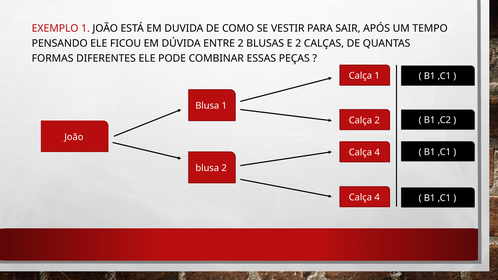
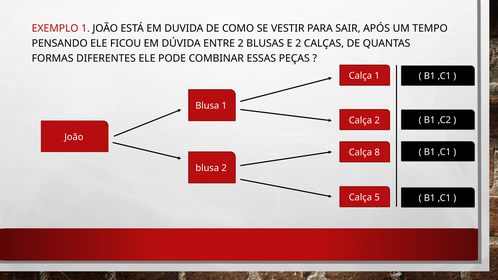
4 at (377, 153): 4 -> 8
4 at (377, 197): 4 -> 5
